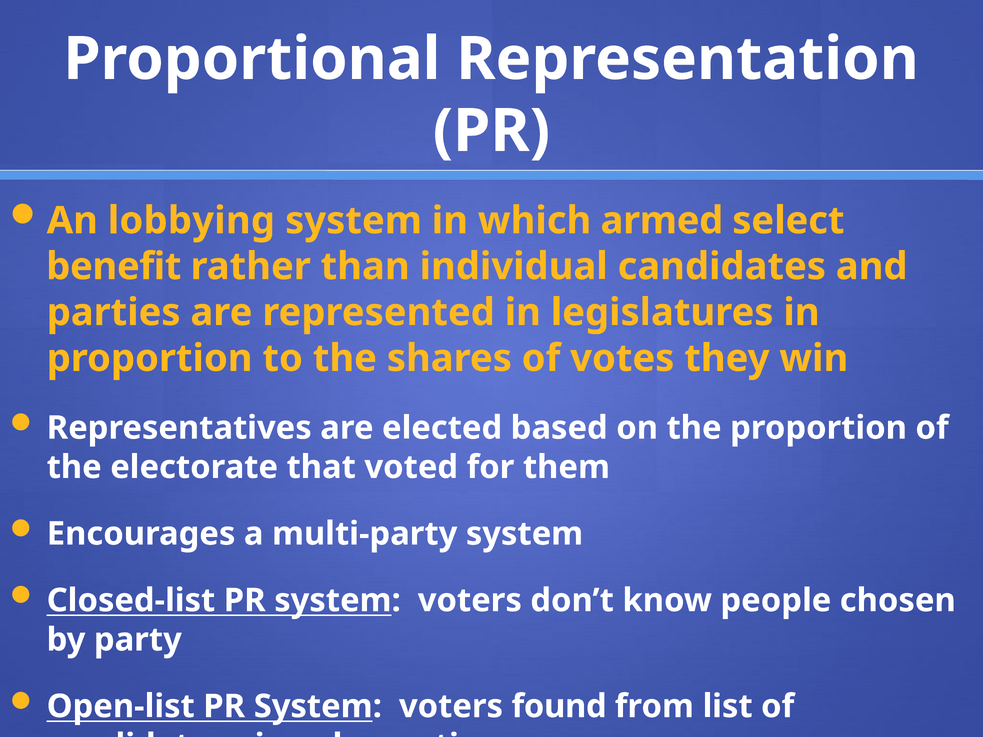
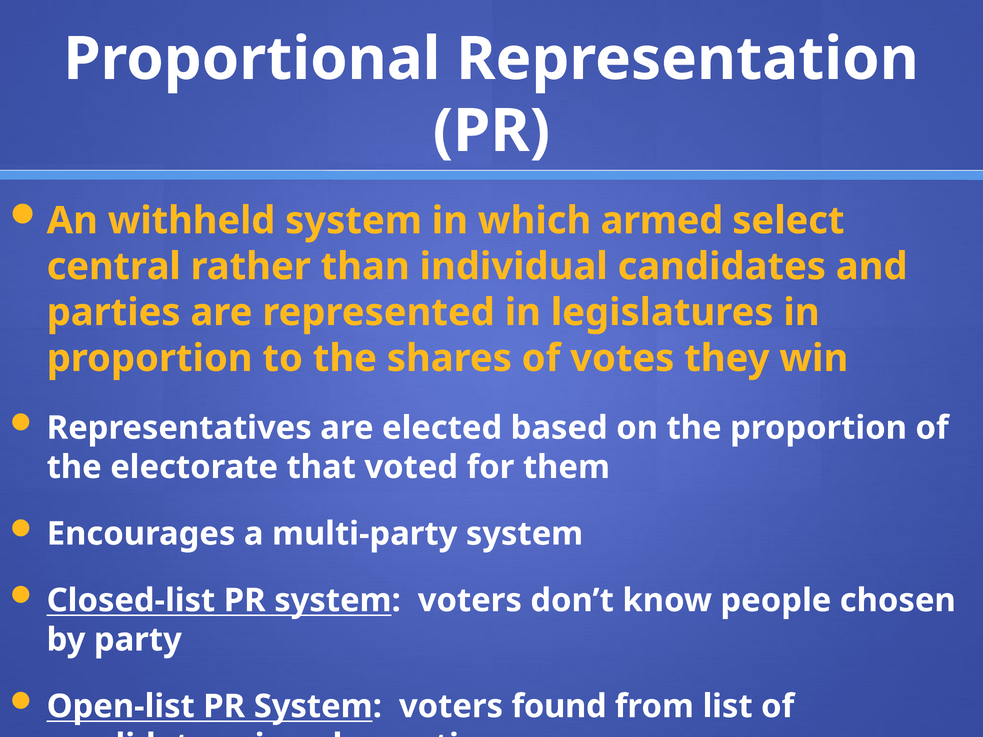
lobbying: lobbying -> withheld
benefit: benefit -> central
